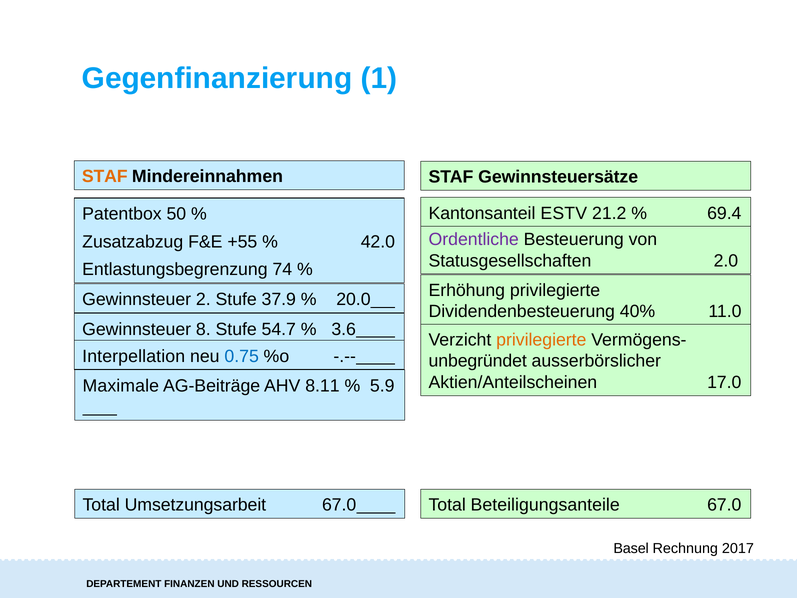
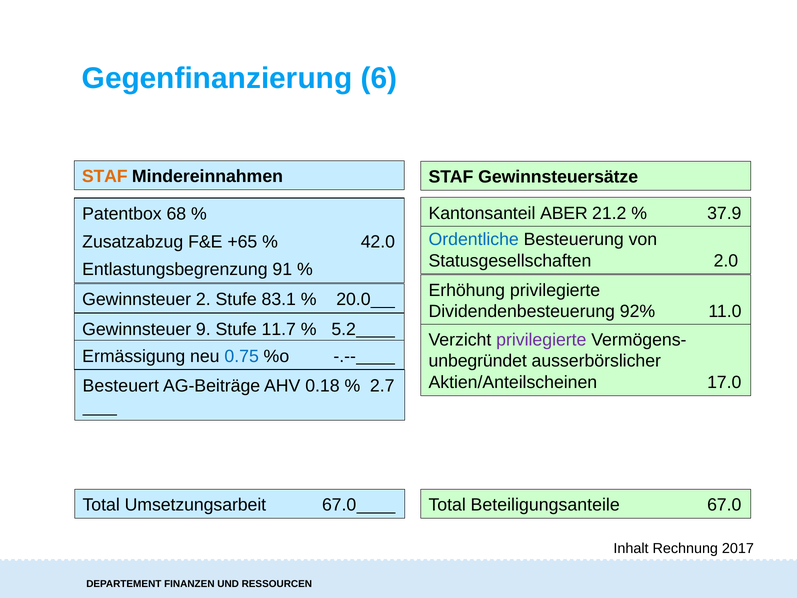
1: 1 -> 6
ESTV: ESTV -> ABER
69.4: 69.4 -> 37.9
50: 50 -> 68
Ordentliche colour: purple -> blue
+55: +55 -> +65
74: 74 -> 91
37.9: 37.9 -> 83.1
40%: 40% -> 92%
8: 8 -> 9
54.7: 54.7 -> 11.7
3.6: 3.6 -> 5.2
privilegierte at (541, 340) colour: orange -> purple
Interpellation: Interpellation -> Ermässigung
Maximale: Maximale -> Besteuert
8.11: 8.11 -> 0.18
5.9: 5.9 -> 2.7
Basel: Basel -> Inhalt
